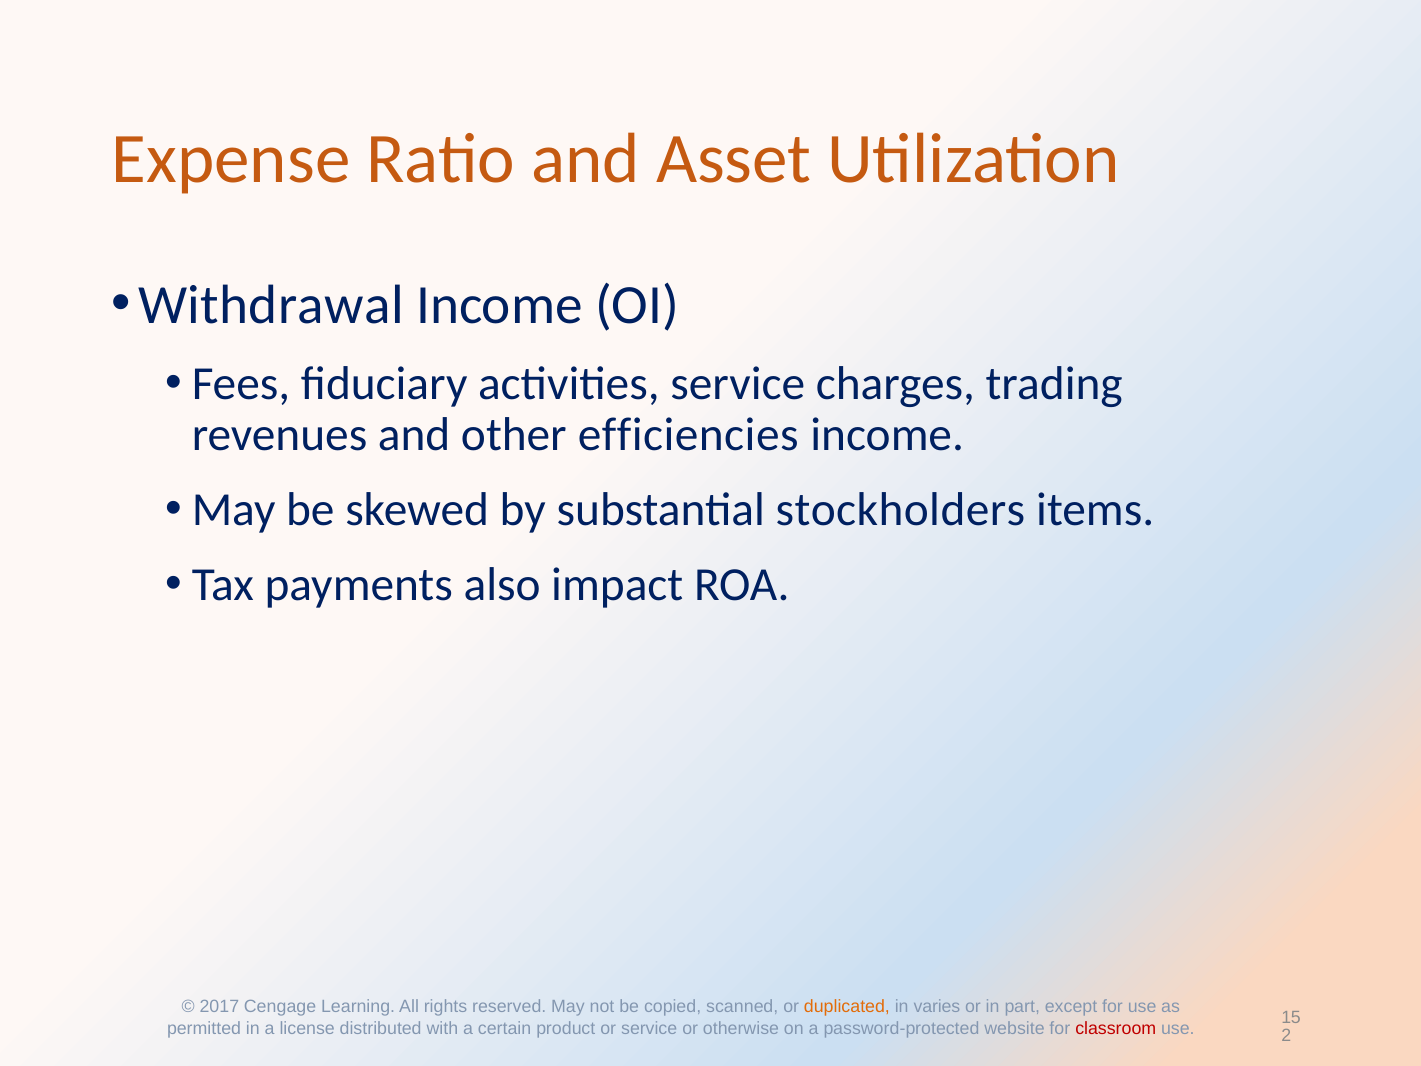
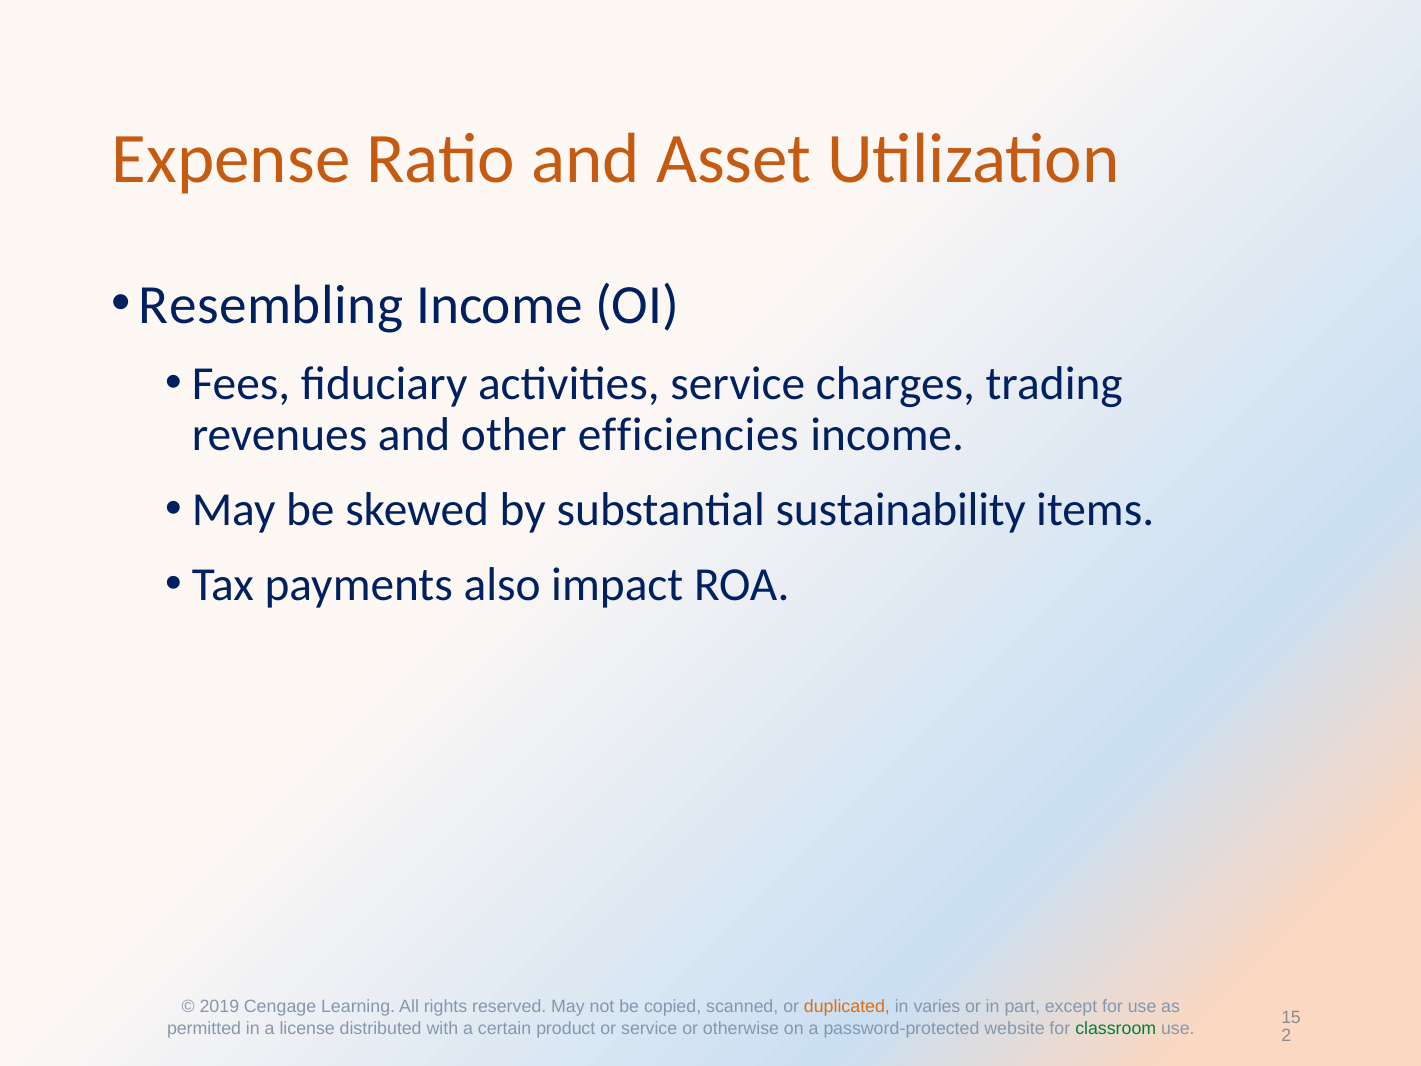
Withdrawal: Withdrawal -> Resembling
stockholders: stockholders -> sustainability
2017: 2017 -> 2019
classroom colour: red -> green
